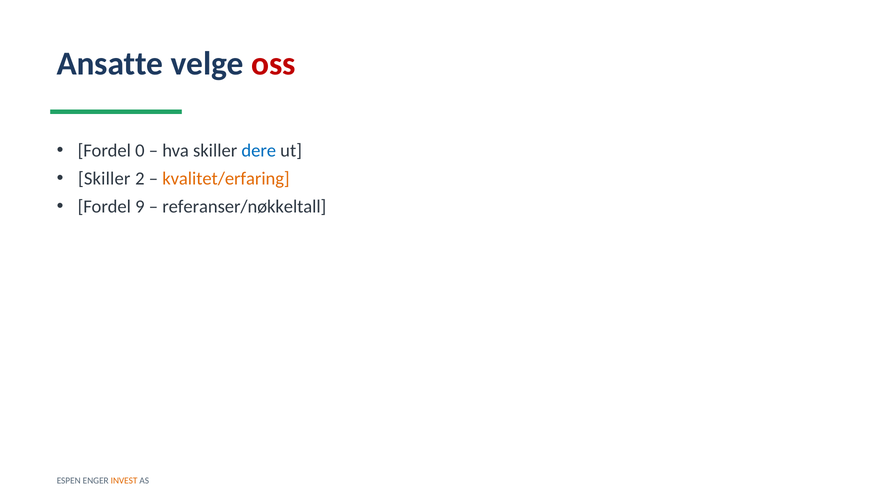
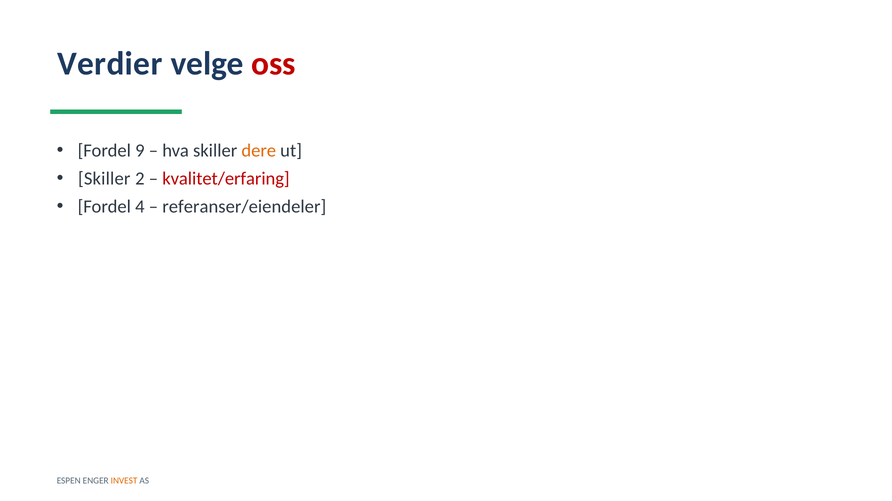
Ansatte: Ansatte -> Verdier
0: 0 -> 9
dere colour: blue -> orange
kvalitet/erfaring colour: orange -> red
9: 9 -> 4
referanser/nøkkeltall: referanser/nøkkeltall -> referanser/eiendeler
